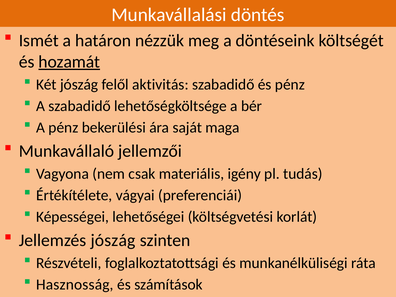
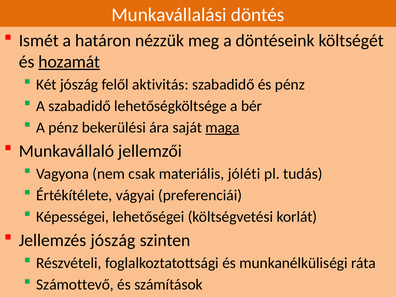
maga underline: none -> present
igény: igény -> jóléti
Hasznosság: Hasznosság -> Számottevő
